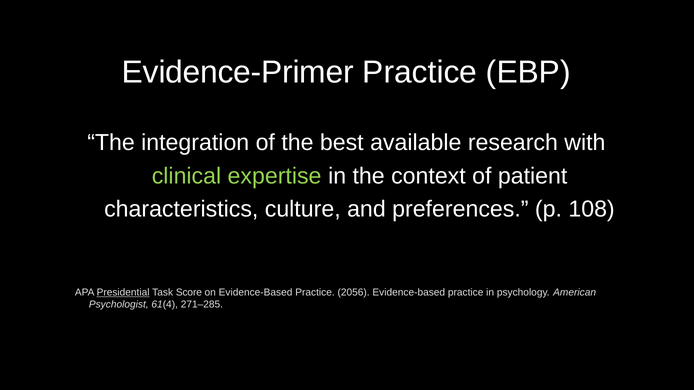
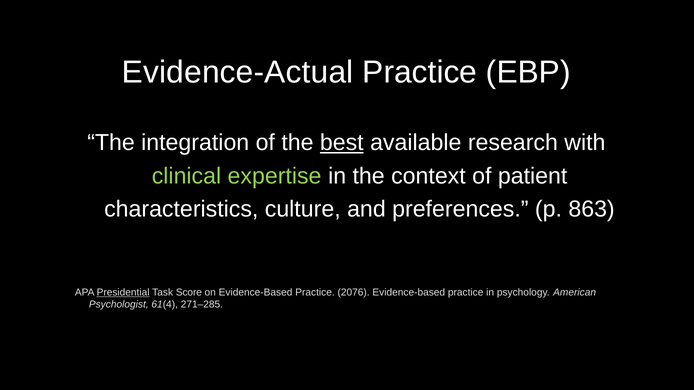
Evidence-Primer: Evidence-Primer -> Evidence-Actual
best underline: none -> present
108: 108 -> 863
2056: 2056 -> 2076
